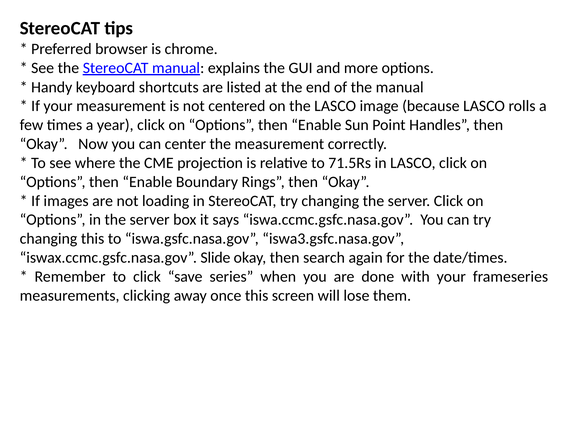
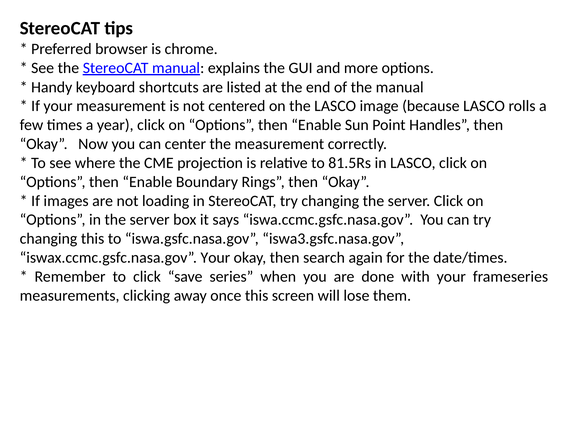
71.5Rs: 71.5Rs -> 81.5Rs
iswax.ccmc.gsfc.nasa.gov Slide: Slide -> Your
